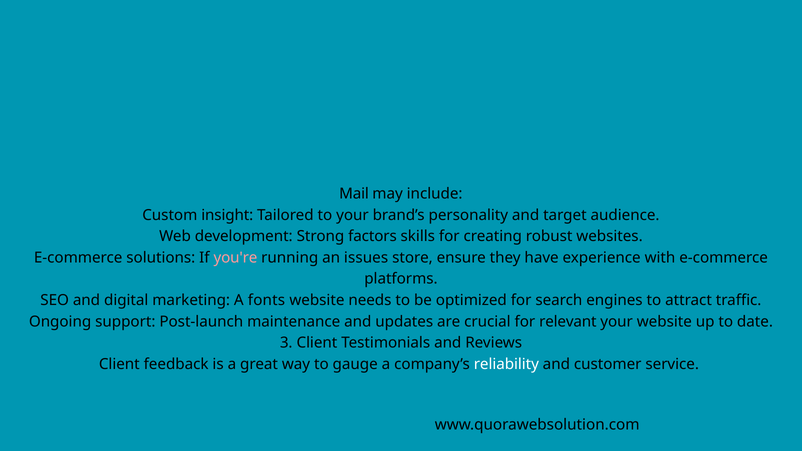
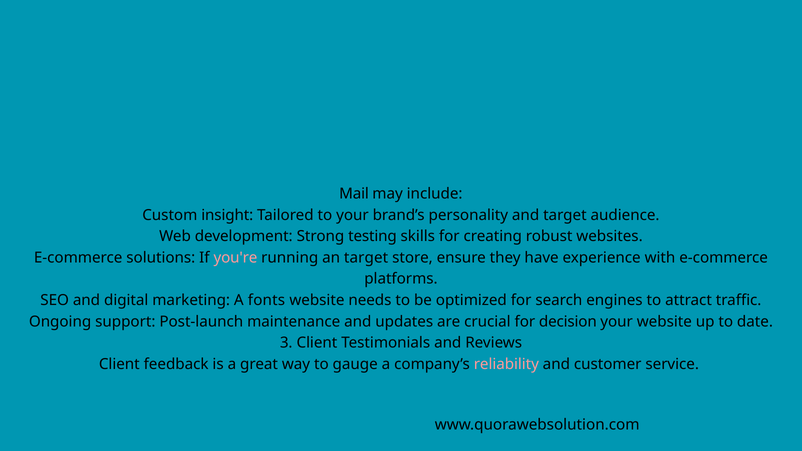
factors: factors -> testing
an issues: issues -> target
relevant: relevant -> decision
reliability colour: white -> pink
